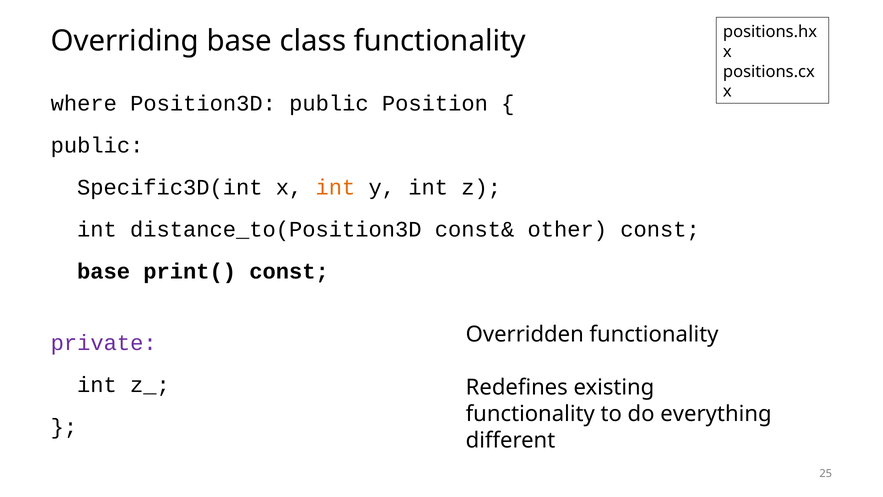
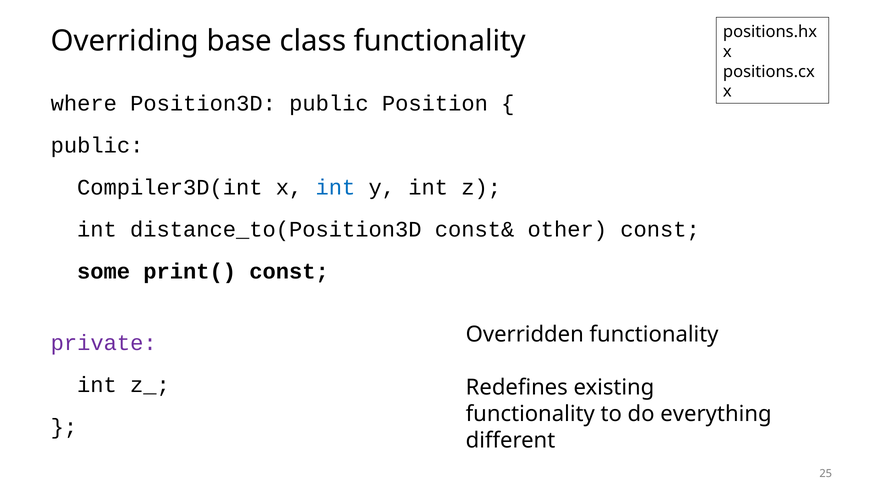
Specific3D(int: Specific3D(int -> Compiler3D(int
int at (335, 188) colour: orange -> blue
base at (104, 272): base -> some
